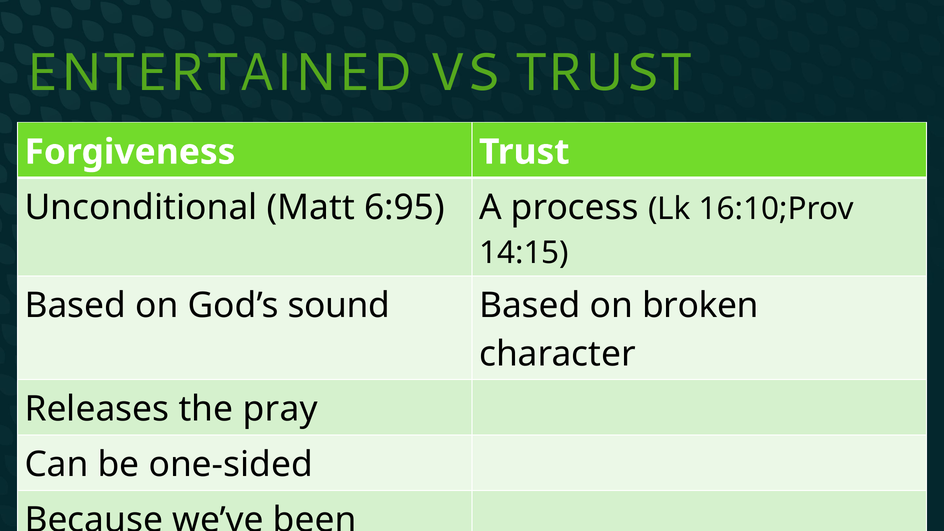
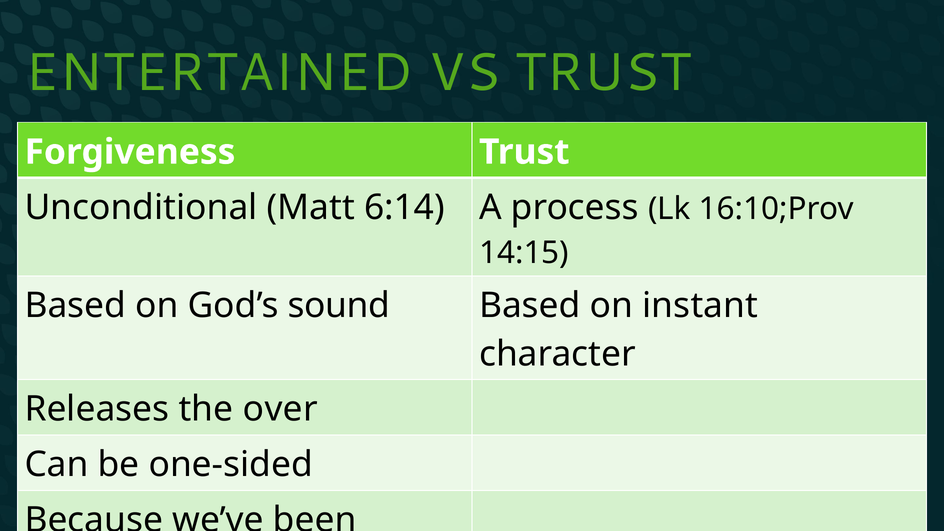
6:95: 6:95 -> 6:14
broken: broken -> instant
pray: pray -> over
